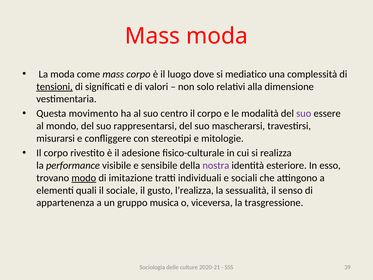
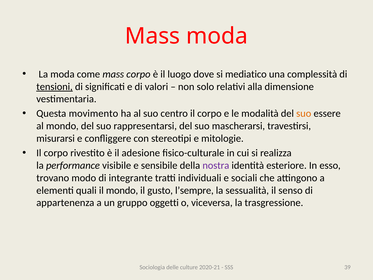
suo at (304, 113) colour: purple -> orange
modo underline: present -> none
imitazione: imitazione -> integrante
il sociale: sociale -> mondo
l’realizza: l’realizza -> l’sempre
musica: musica -> oggetti
